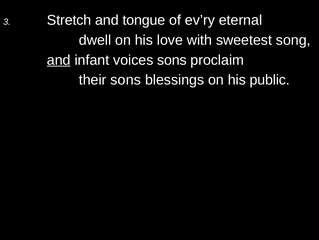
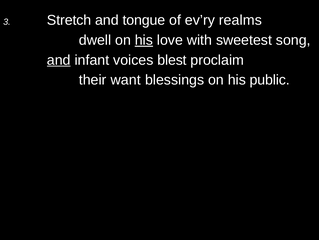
eternal: eternal -> realms
his at (144, 40) underline: none -> present
voices sons: sons -> blest
their sons: sons -> want
